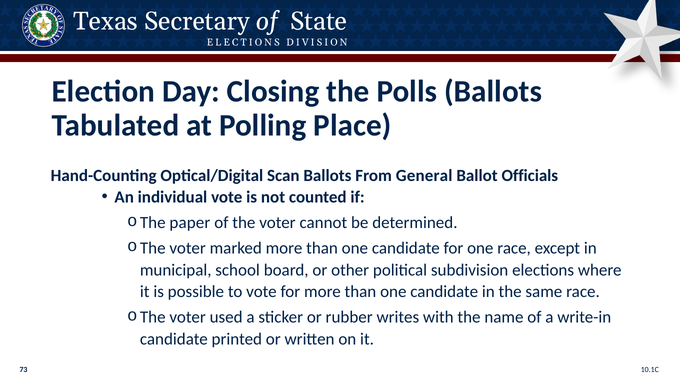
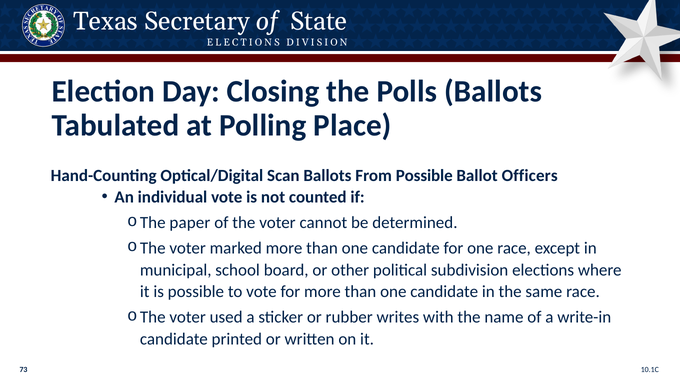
From General: General -> Possible
Officials: Officials -> Officers
